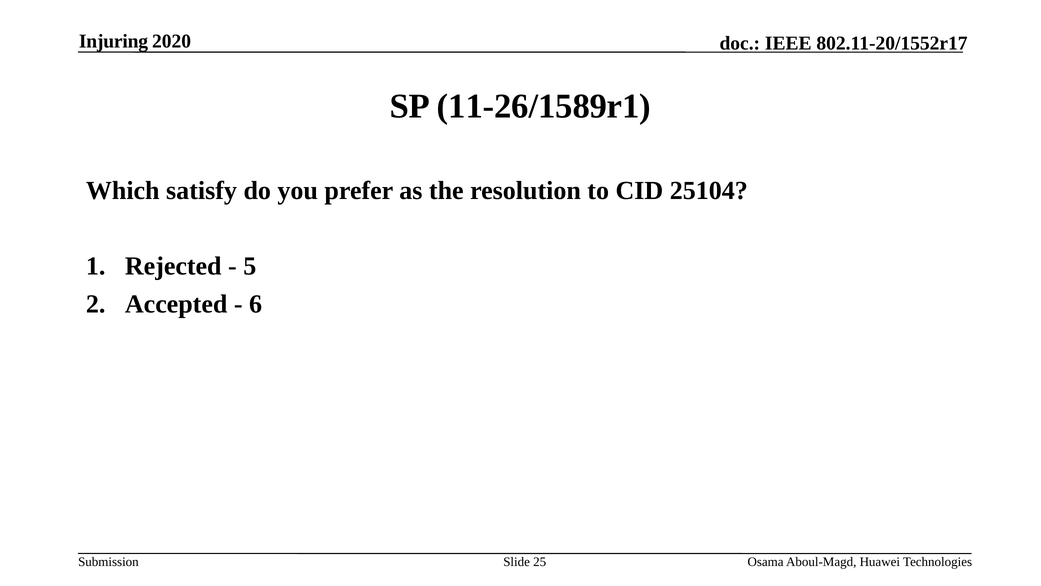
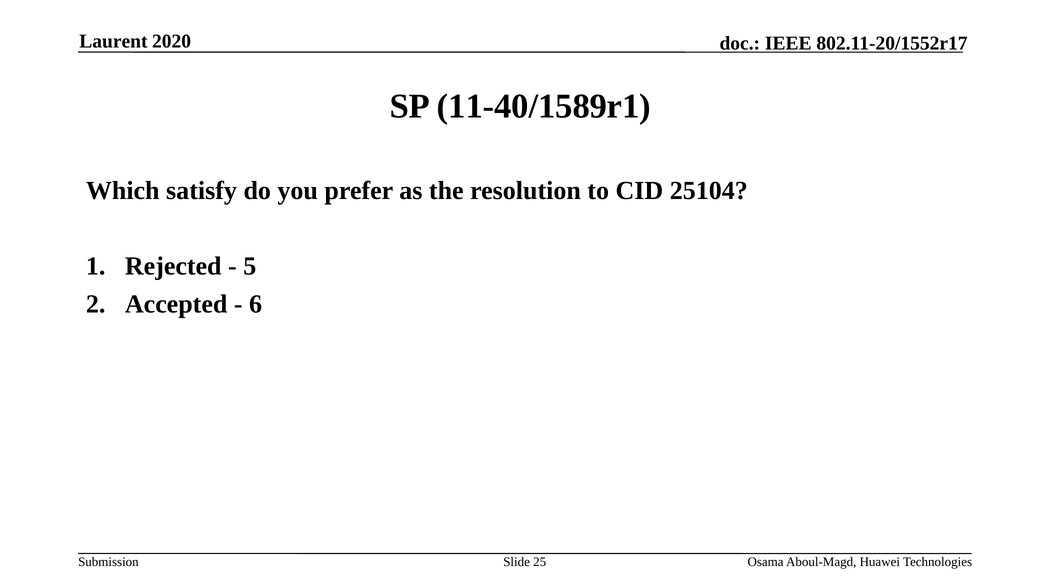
Injuring: Injuring -> Laurent
11-26/1589r1: 11-26/1589r1 -> 11-40/1589r1
